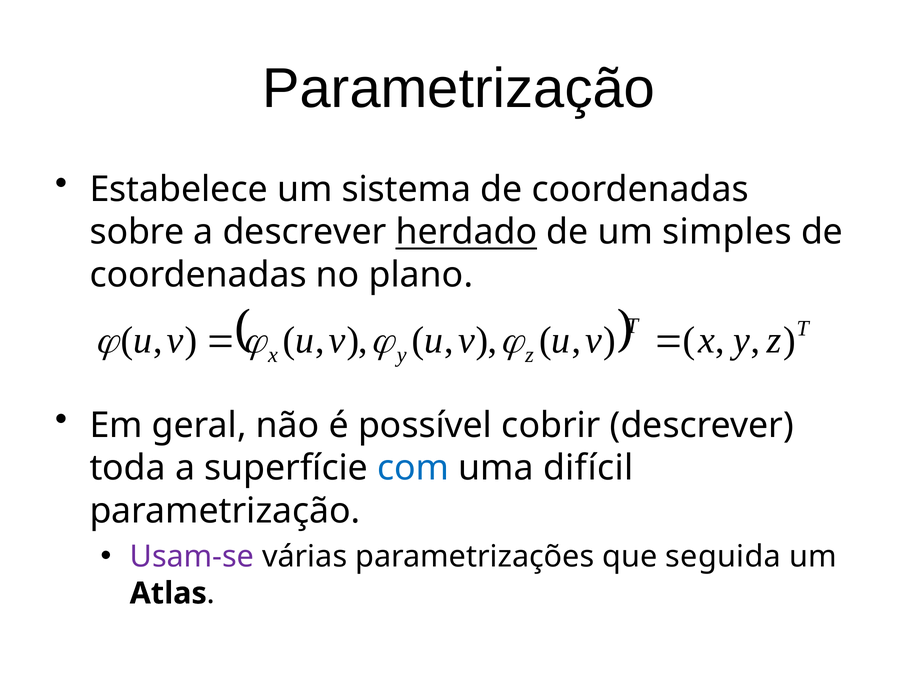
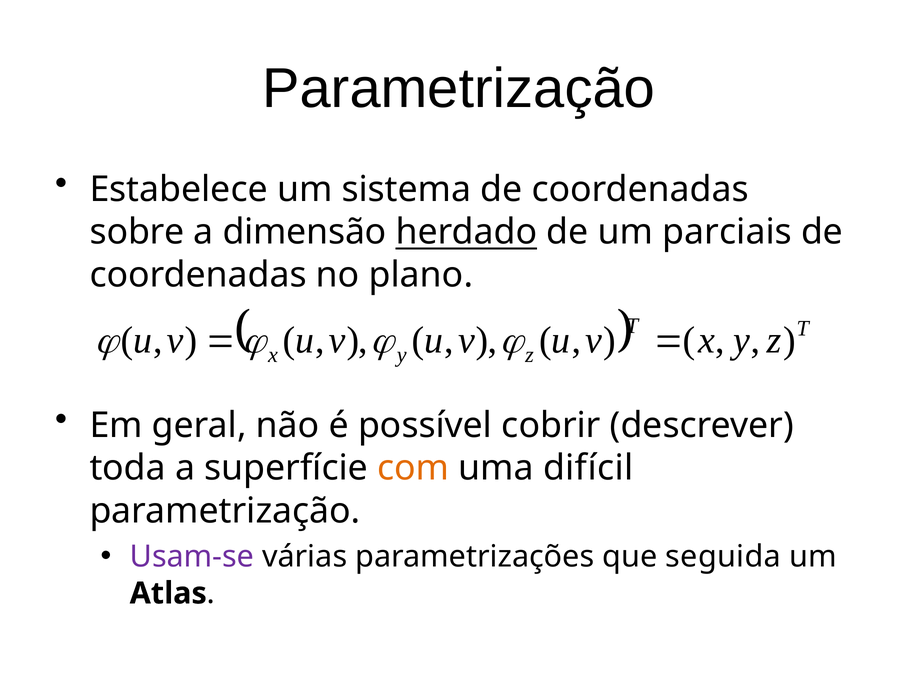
a descrever: descrever -> dimensão
simples: simples -> parciais
com colour: blue -> orange
